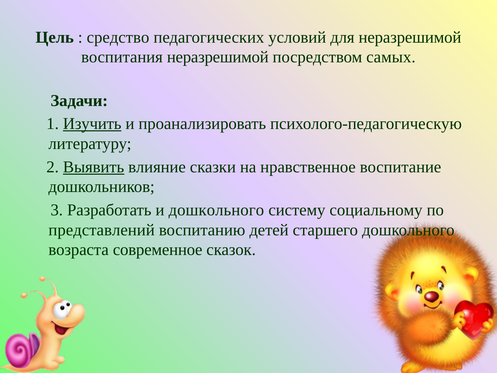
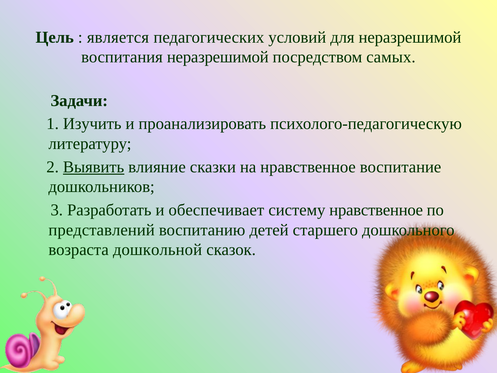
средство: средство -> является
Изучить underline: present -> none
и дошкольного: дошкольного -> обеспечивает
систему социальному: социальному -> нравственное
современное: современное -> дошкольной
